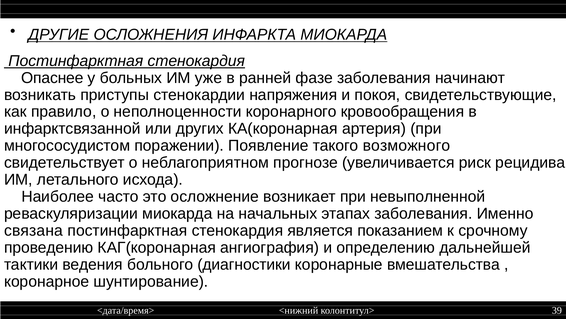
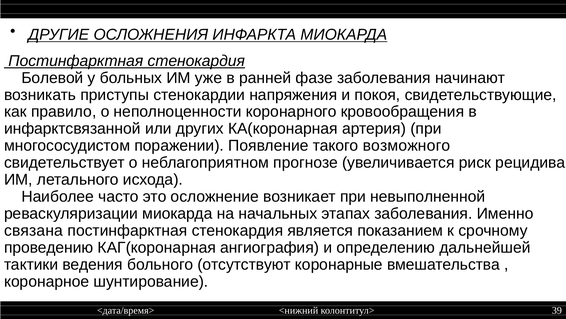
Опаснее: Опаснее -> Болевой
диагностики: диагностики -> отсутствуют
